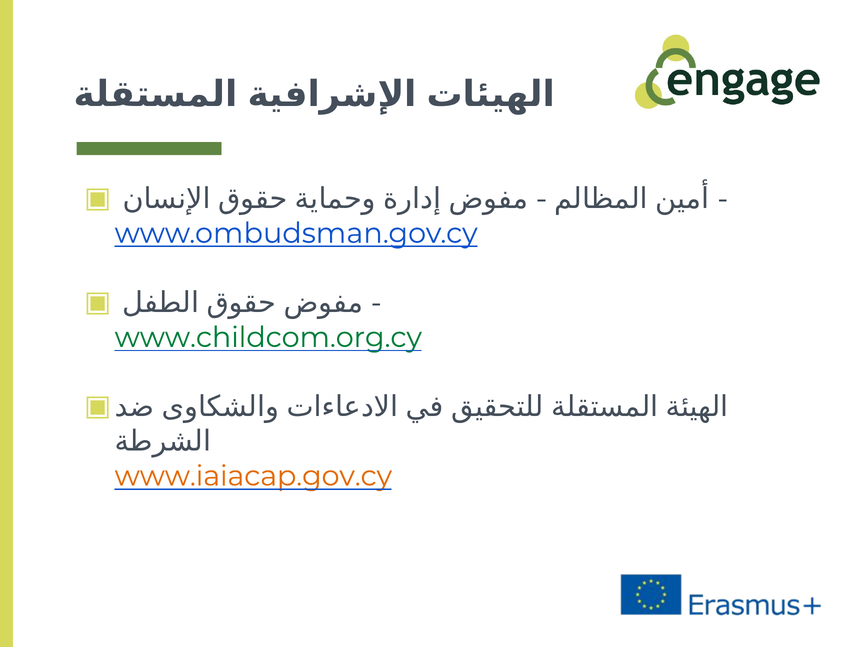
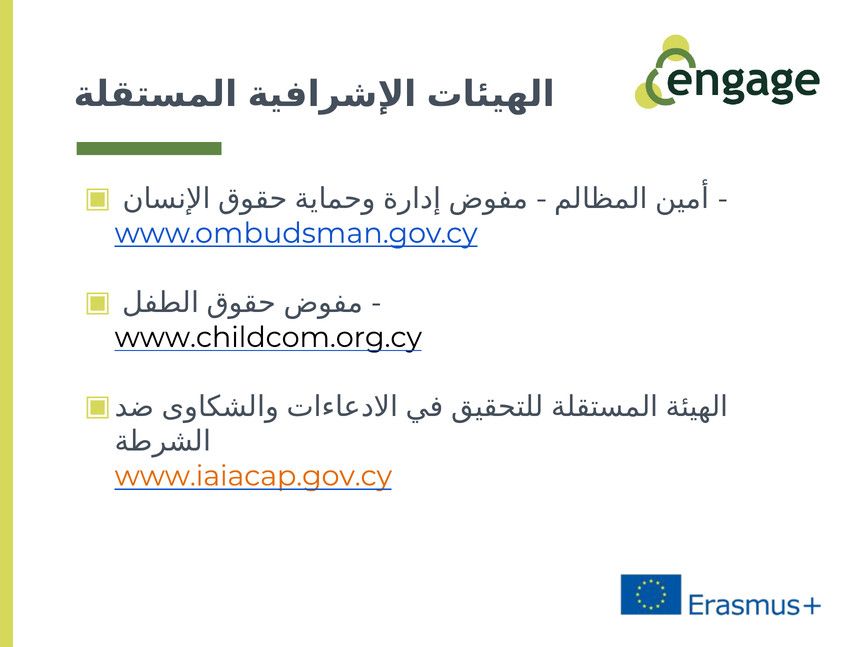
www.childcom.org.cy colour: green -> black
